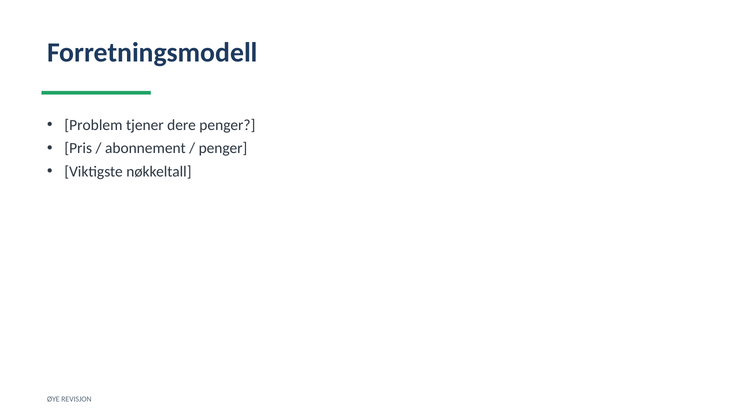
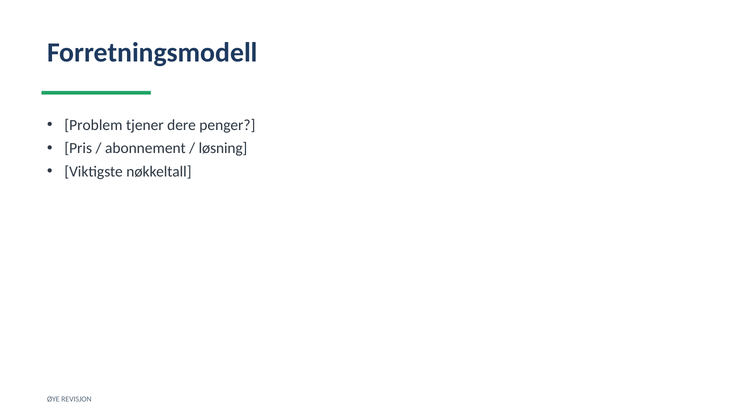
penger at (223, 148): penger -> løsning
